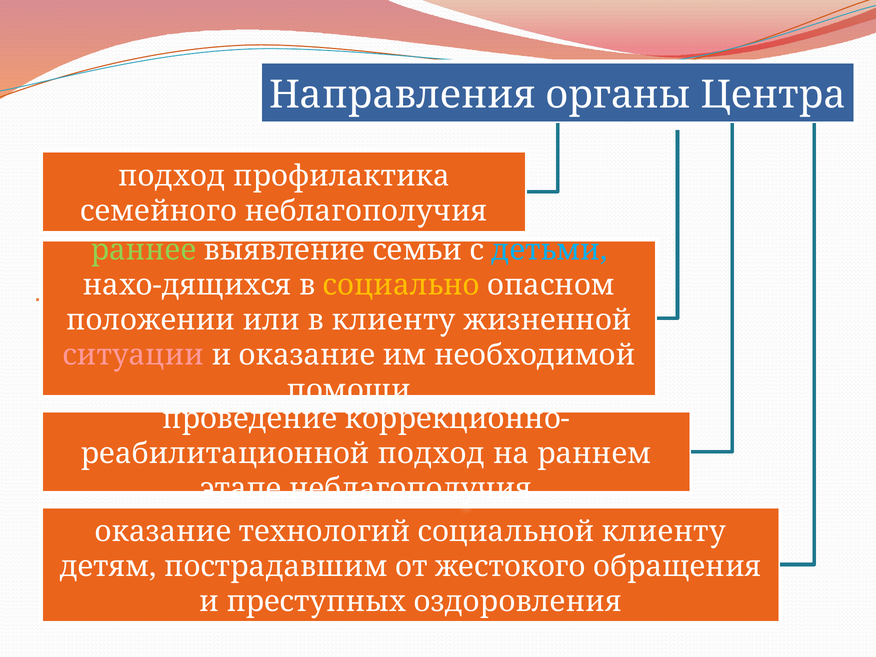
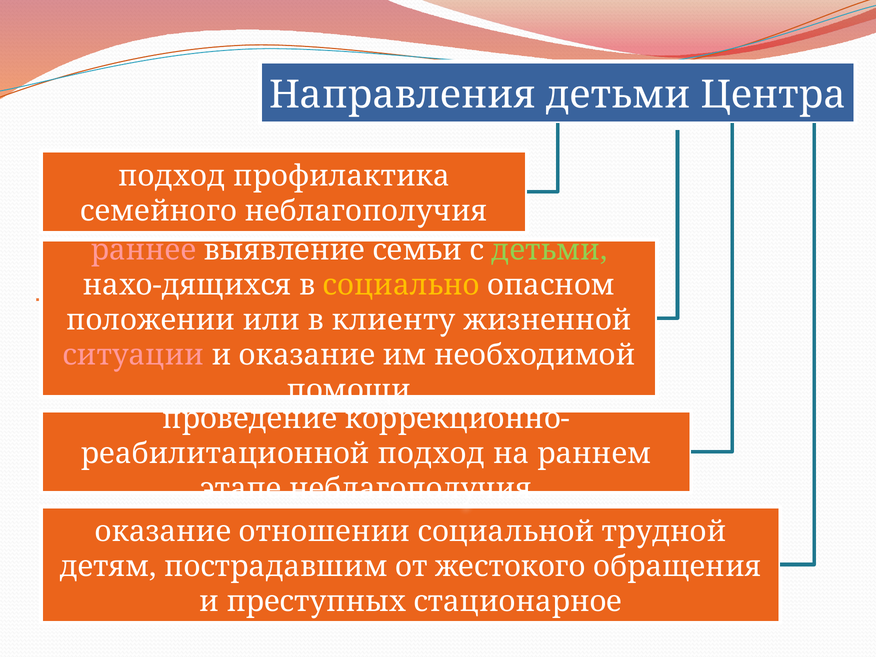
Направления органы: органы -> детьми
раннее colour: light green -> pink
детьми at (549, 250) colour: light blue -> light green
технологий: технологий -> отношении
социальной клиенту: клиенту -> трудной
оздоровления: оздоровления -> стационарное
